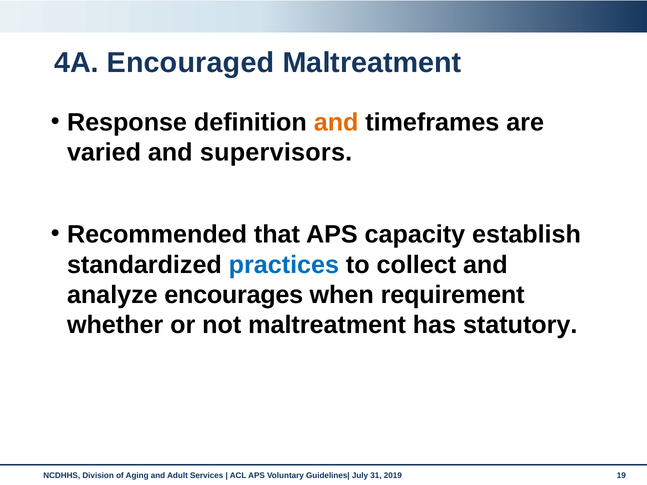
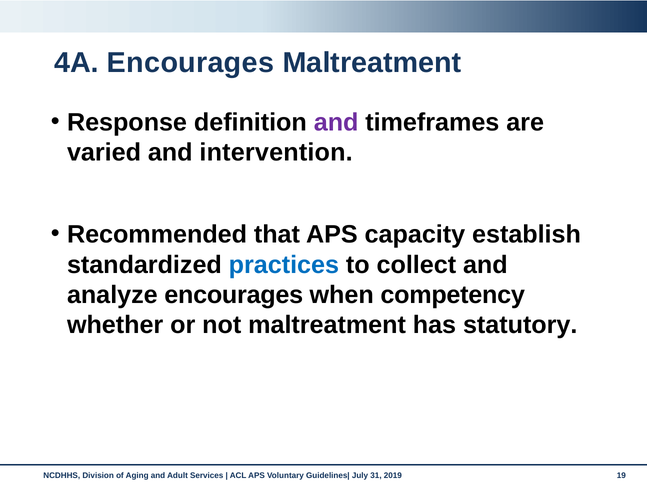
4A Encouraged: Encouraged -> Encourages
and at (336, 122) colour: orange -> purple
supervisors: supervisors -> intervention
requirement: requirement -> competency
